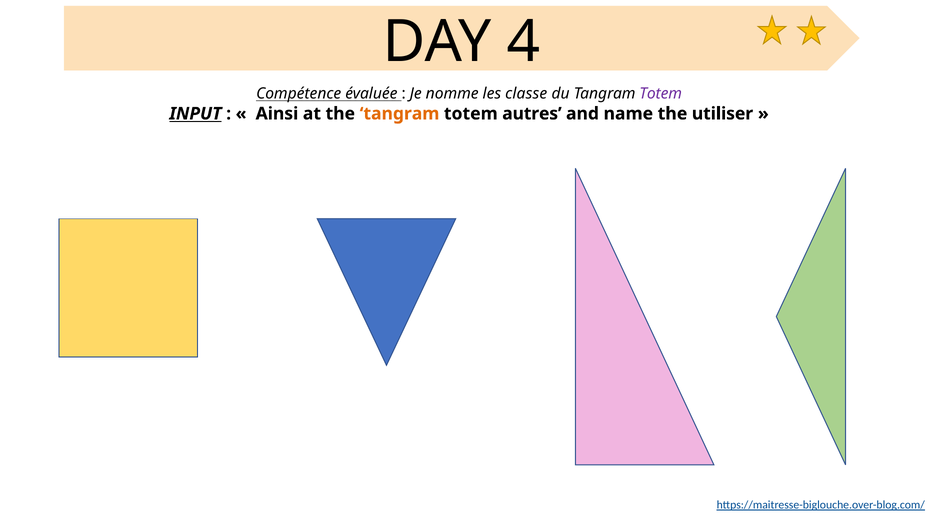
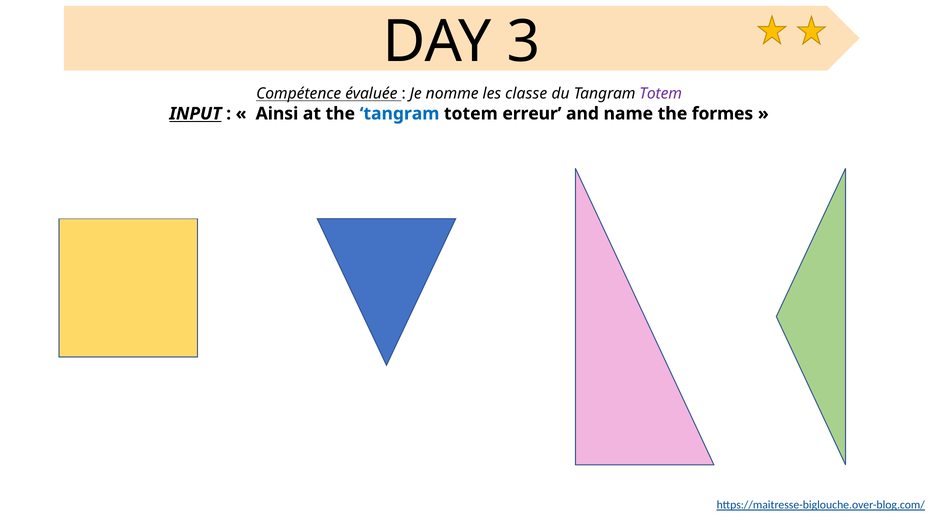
4: 4 -> 3
tangram at (400, 114) colour: orange -> blue
autres: autres -> erreur
utiliser: utiliser -> formes
